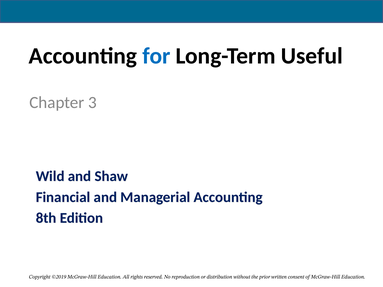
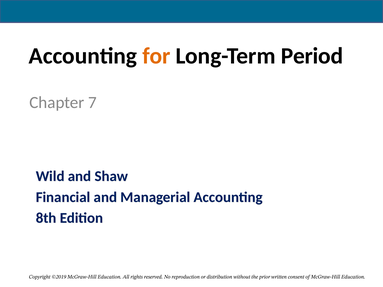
for colour: blue -> orange
Useful: Useful -> Period
3: 3 -> 7
